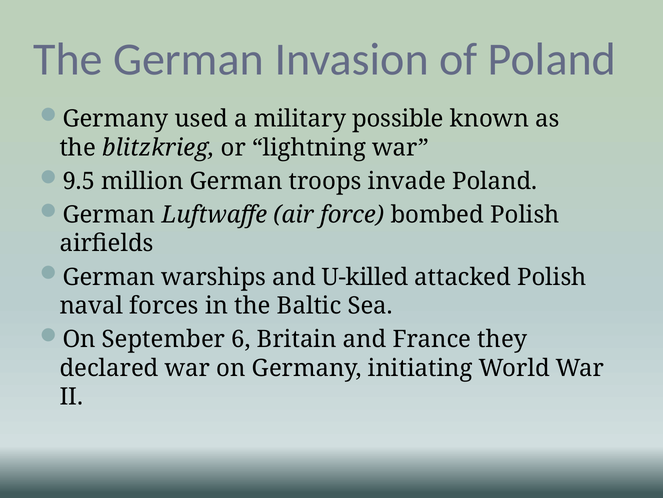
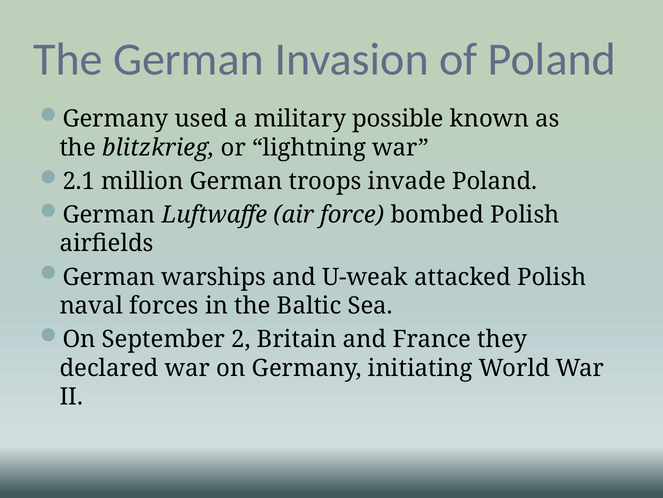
9.5: 9.5 -> 2.1
U-killed: U-killed -> U-weak
6: 6 -> 2
